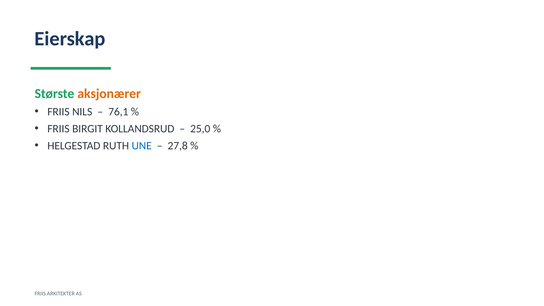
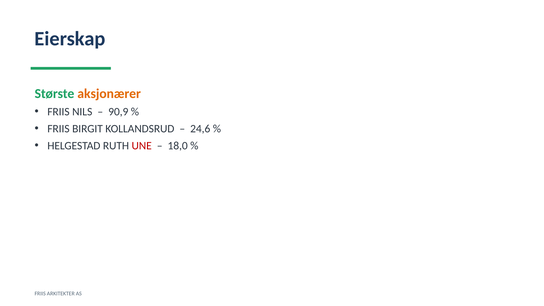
76,1: 76,1 -> 90,9
25,0: 25,0 -> 24,6
UNE colour: blue -> red
27,8: 27,8 -> 18,0
